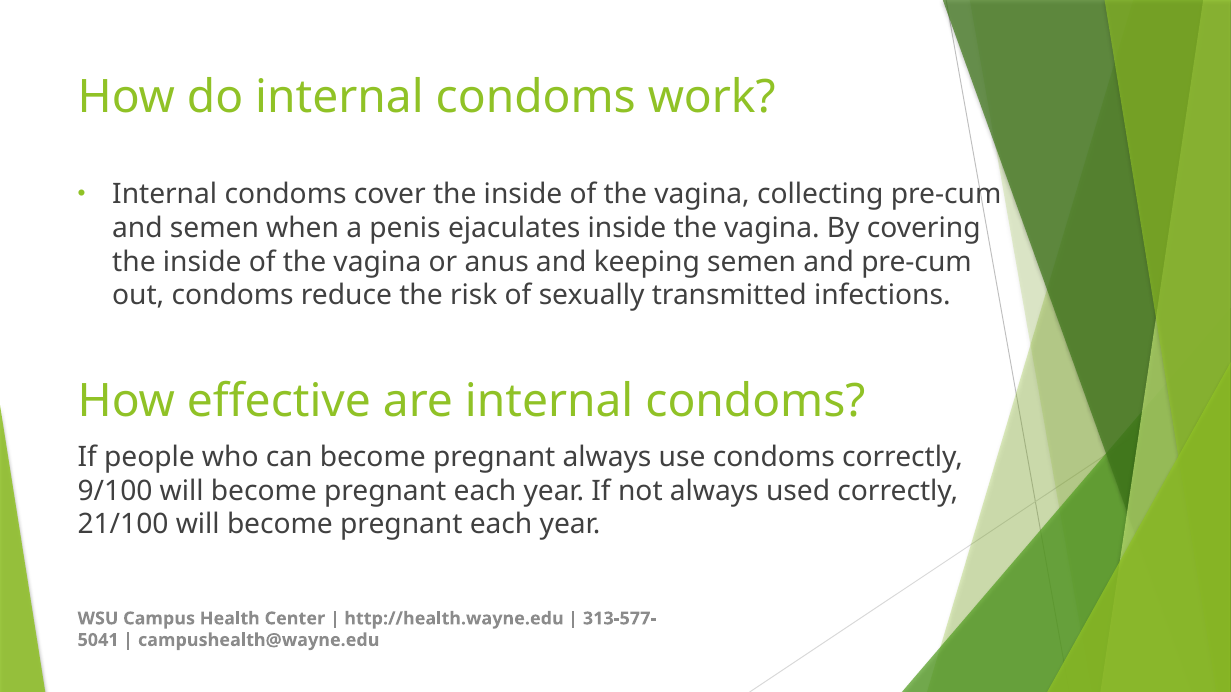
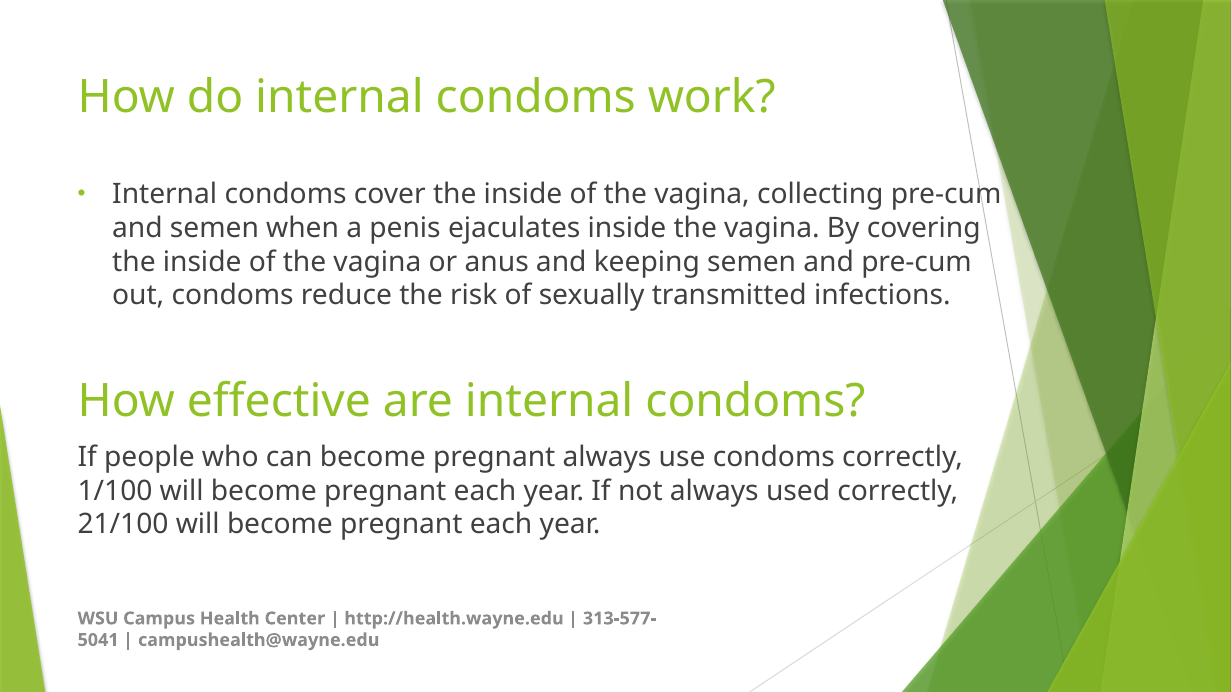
9/100: 9/100 -> 1/100
